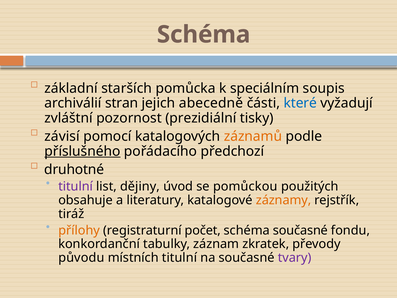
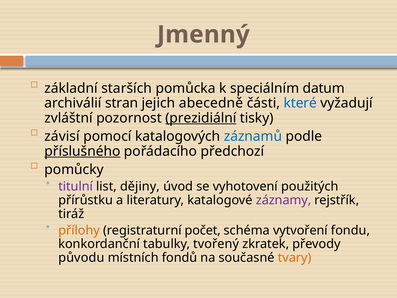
Schéma at (204, 35): Schéma -> Jmenný
soupis: soupis -> datum
prezidiální underline: none -> present
záznamů colour: orange -> blue
druhotné: druhotné -> pomůcky
pomůckou: pomůckou -> vyhotovení
obsahuje: obsahuje -> přírůstku
záznamy colour: orange -> purple
schéma současné: současné -> vytvoření
záznam: záznam -> tvořený
místních titulní: titulní -> fondů
tvary colour: purple -> orange
